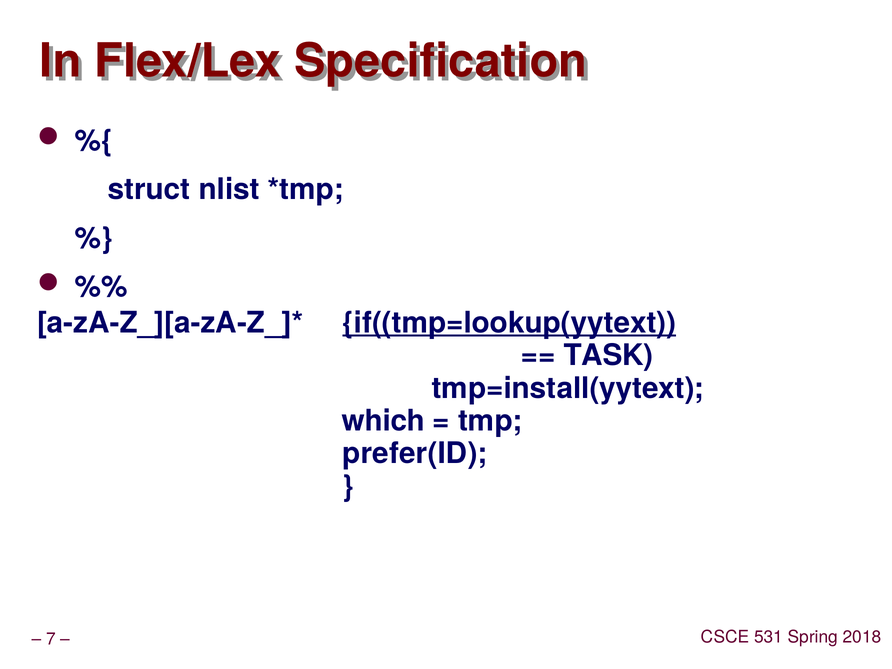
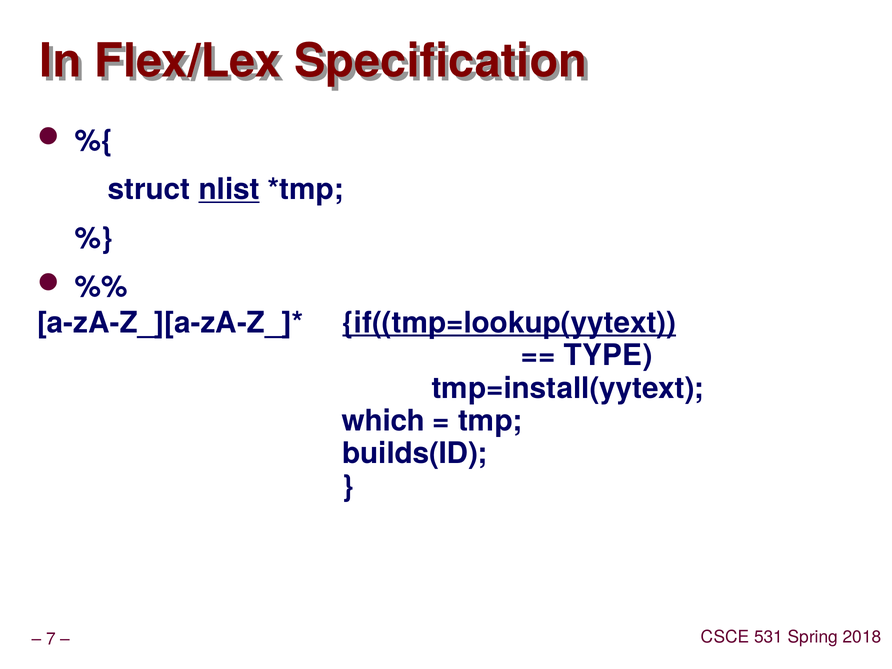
nlist underline: none -> present
TASK: TASK -> TYPE
prefer(ID: prefer(ID -> builds(ID
